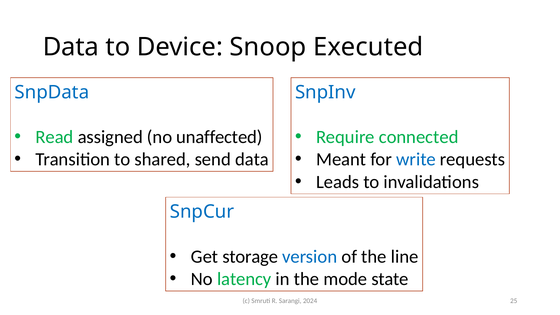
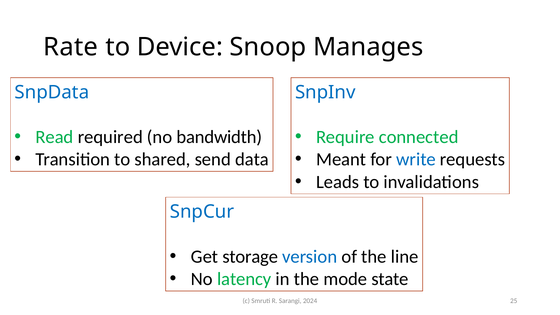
Data at (71, 47): Data -> Rate
Executed: Executed -> Manages
assigned: assigned -> required
unaffected: unaffected -> bandwidth
